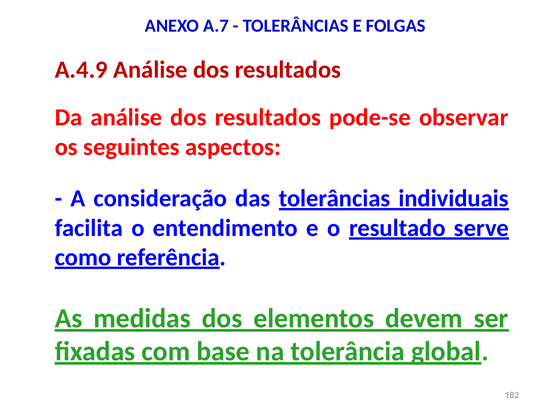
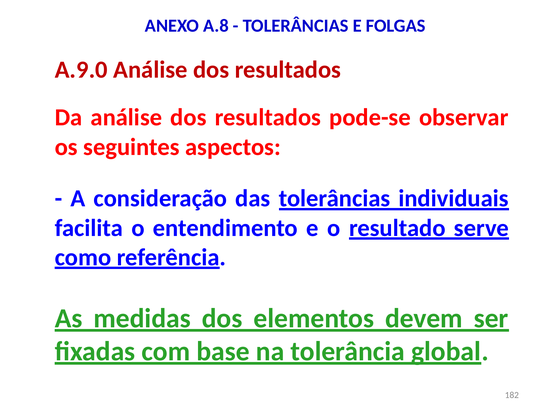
A.7: A.7 -> A.8
A.4.9: A.4.9 -> A.9.0
